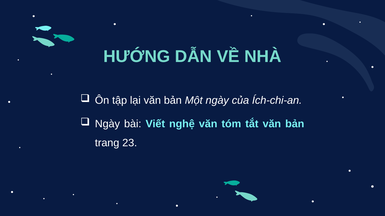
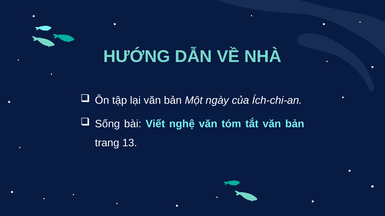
Ngày at (107, 124): Ngày -> Sống
23: 23 -> 13
